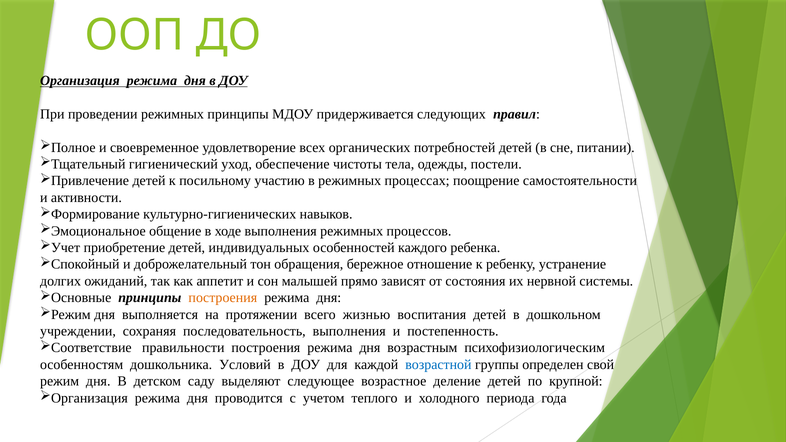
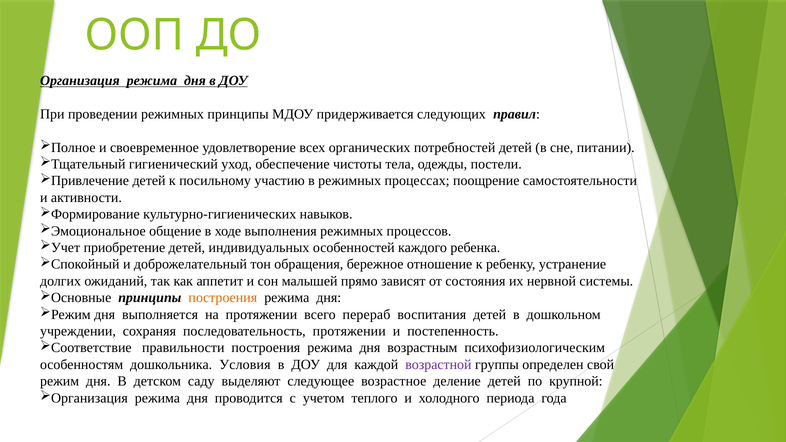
жизнью: жизнью -> перераб
последовательность выполнения: выполнения -> протяжении
Условий: Условий -> Условия
возрастной colour: blue -> purple
